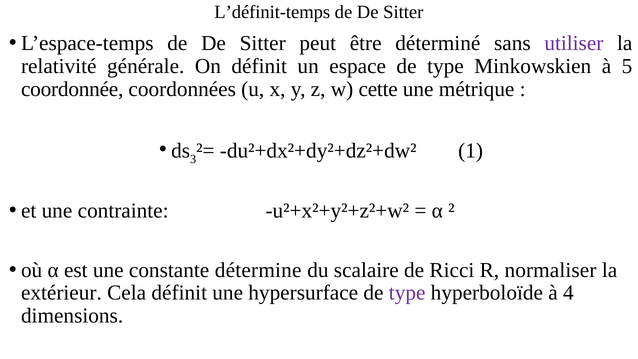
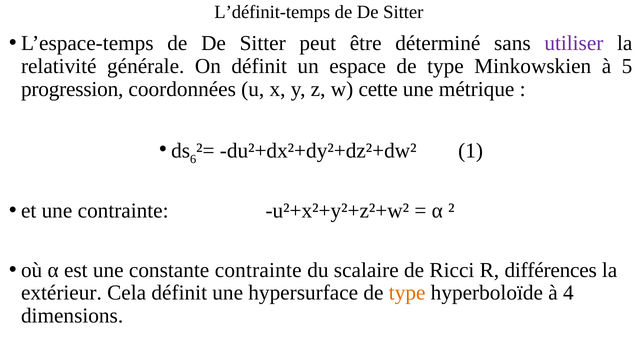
coordonnée: coordonnée -> progression
3: 3 -> 6
constante détermine: détermine -> contrainte
normaliser: normaliser -> différences
type at (407, 293) colour: purple -> orange
